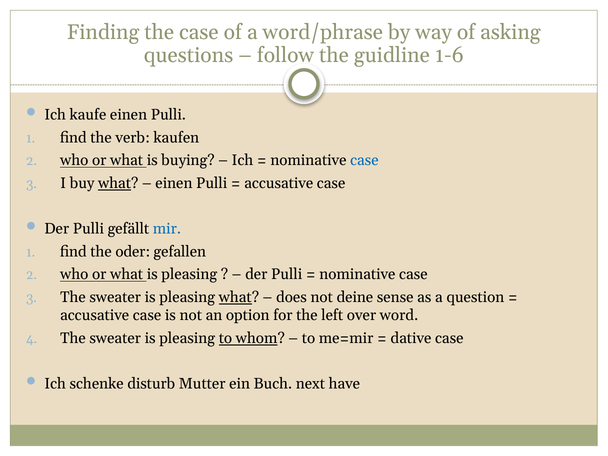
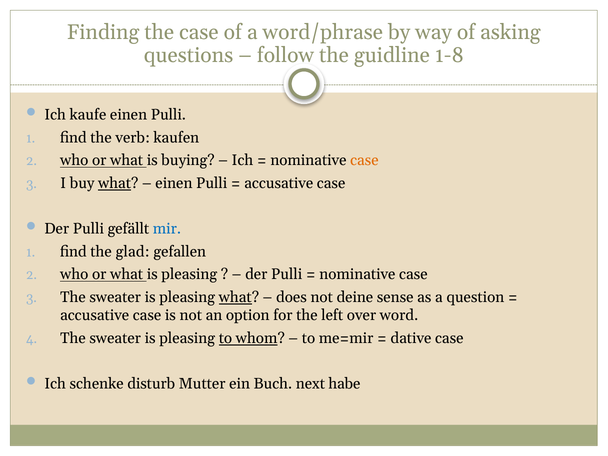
1-6: 1-6 -> 1-8
case at (364, 160) colour: blue -> orange
oder: oder -> glad
have: have -> habe
